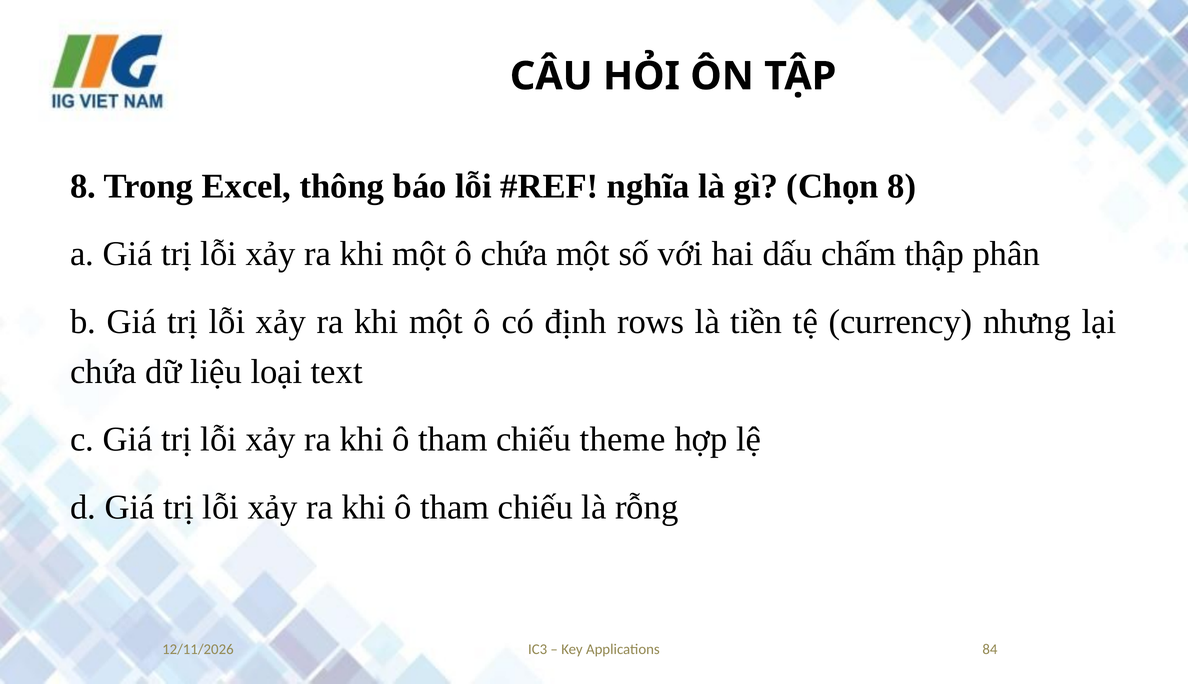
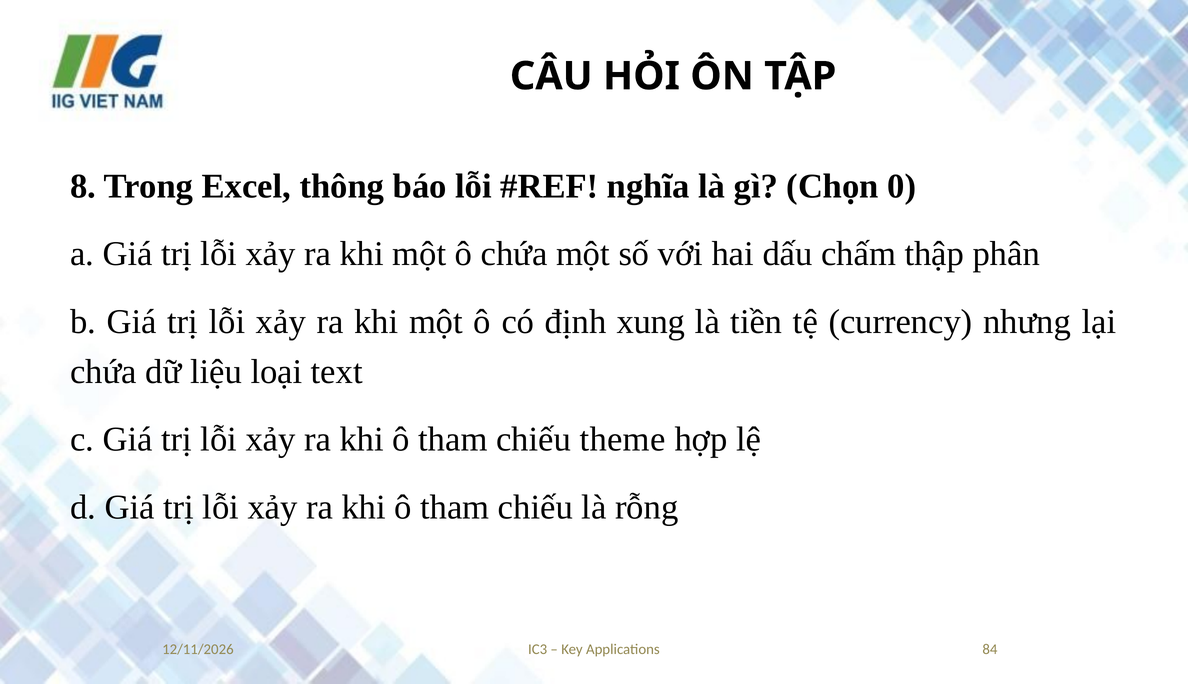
Chọn 8: 8 -> 0
rows: rows -> xung
